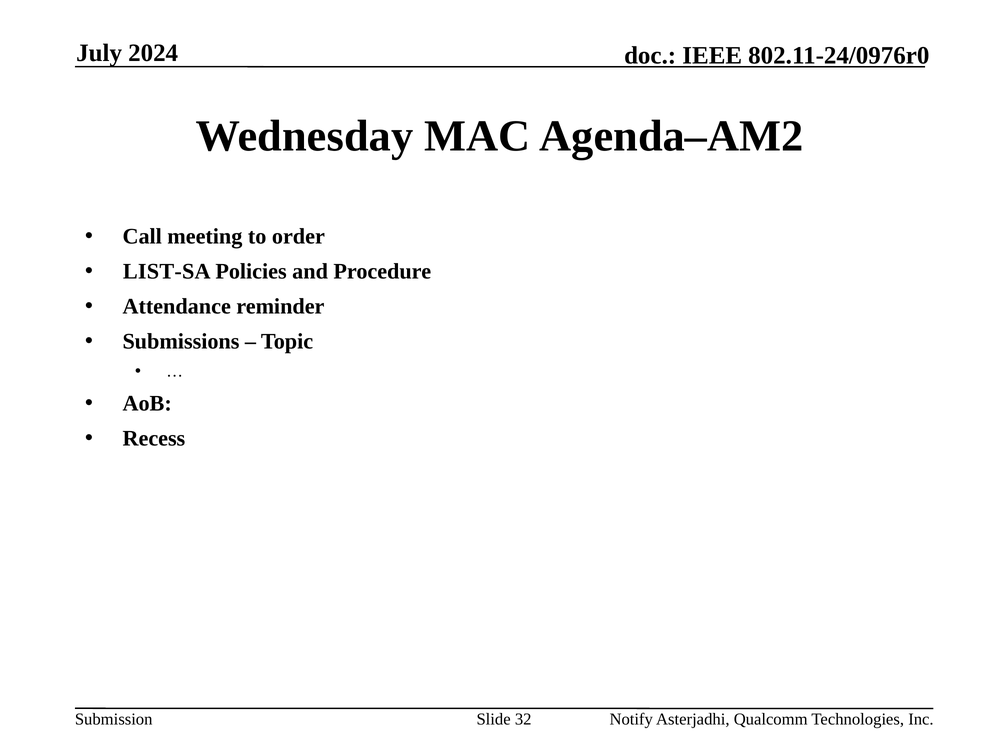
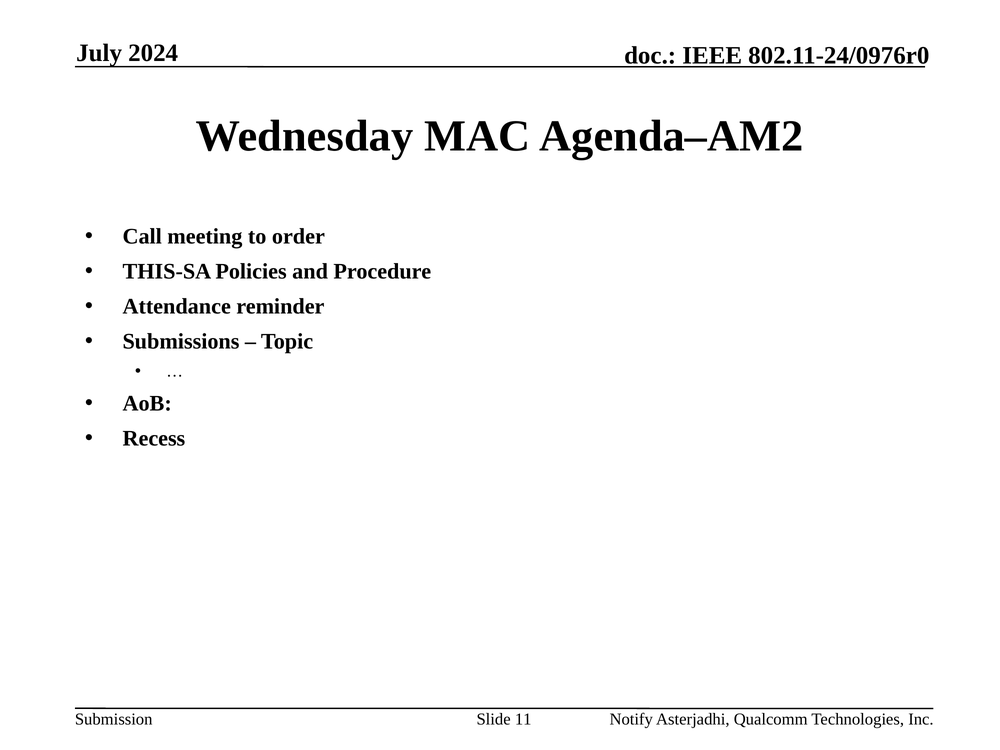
LIST-SA: LIST-SA -> THIS-SA
32: 32 -> 11
